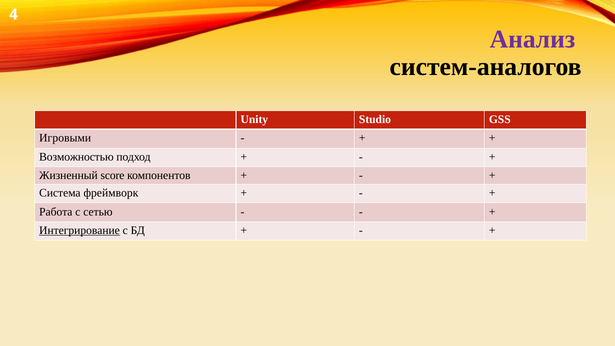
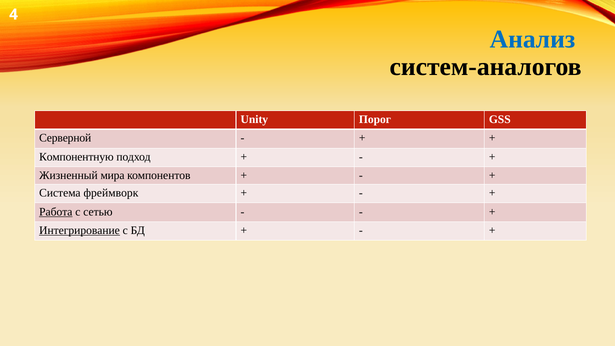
Анализ colour: purple -> blue
Studio: Studio -> Порог
Игровыми: Игровыми -> Серверной
Возможностью: Возможностью -> Компонентную
score: score -> мира
Работа underline: none -> present
